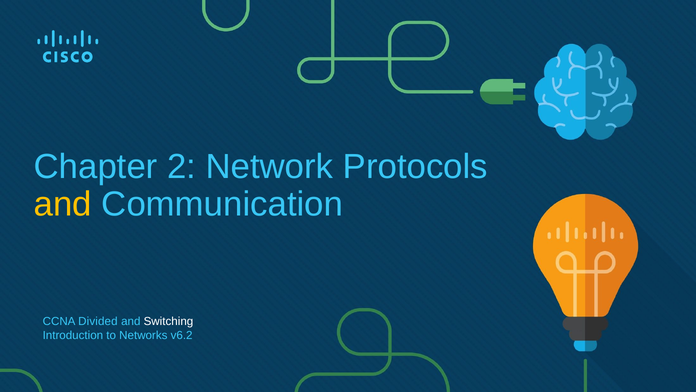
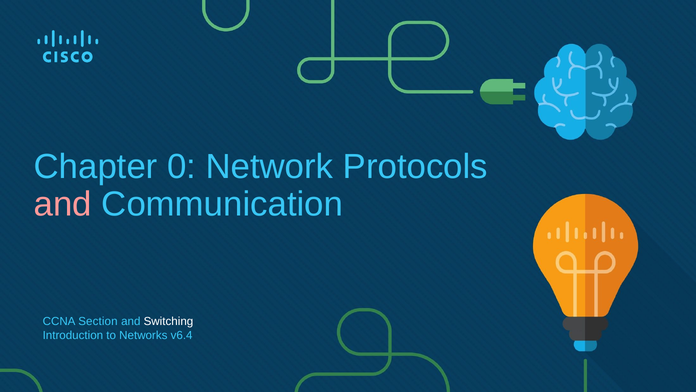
2: 2 -> 0
and at (63, 204) colour: yellow -> pink
Divided: Divided -> Section
v6.2: v6.2 -> v6.4
